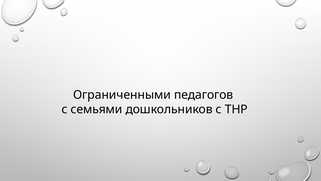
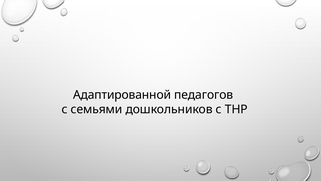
Ограниченными: Ограниченными -> Адаптированной
